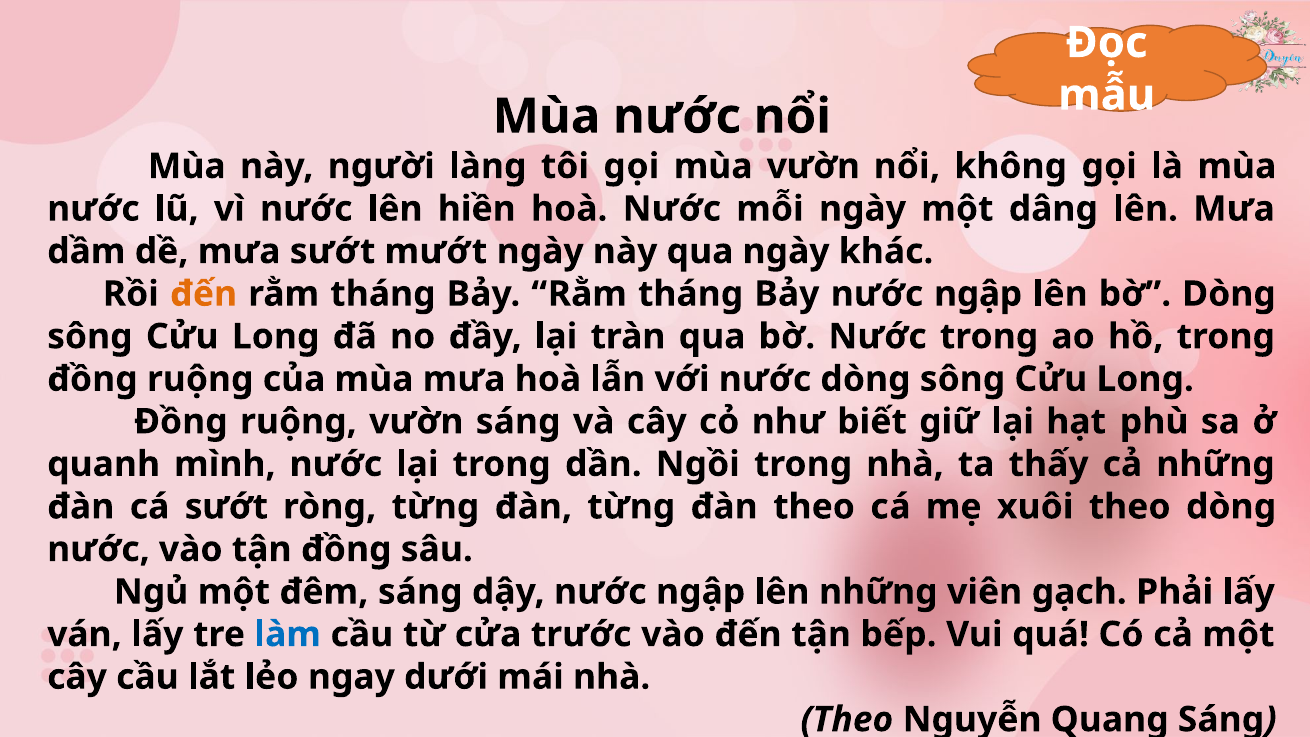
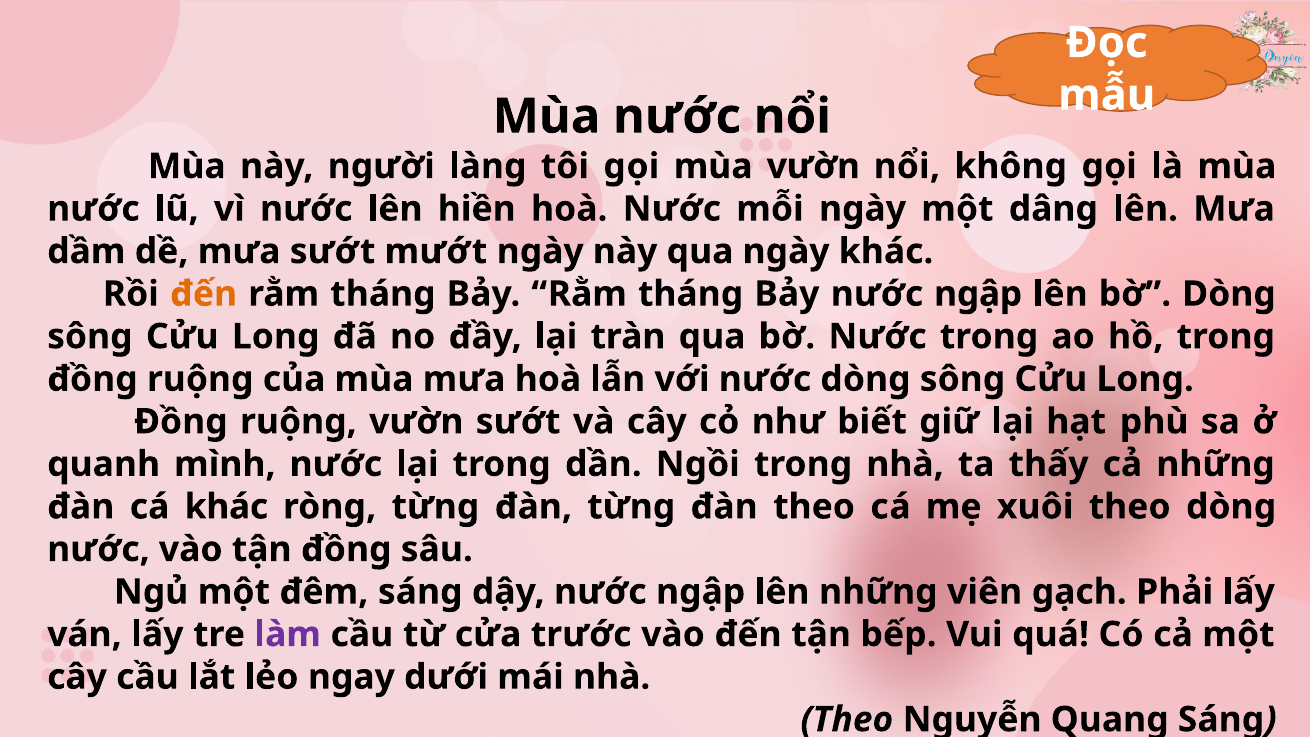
vườn sáng: sáng -> sướt
cá sướt: sướt -> khác
làm colour: blue -> purple
